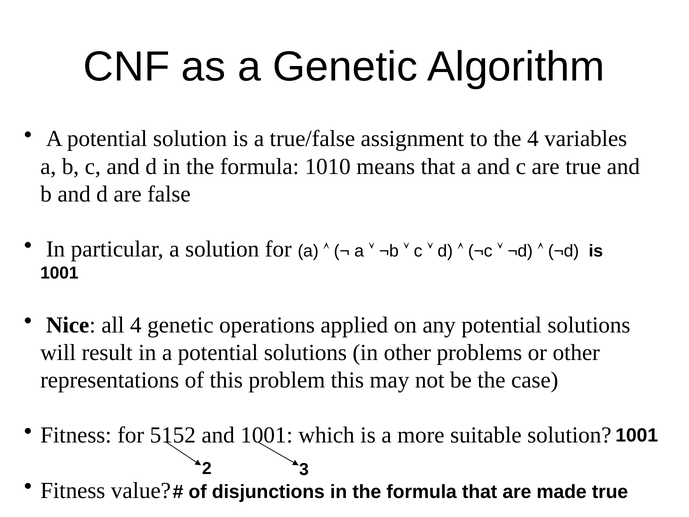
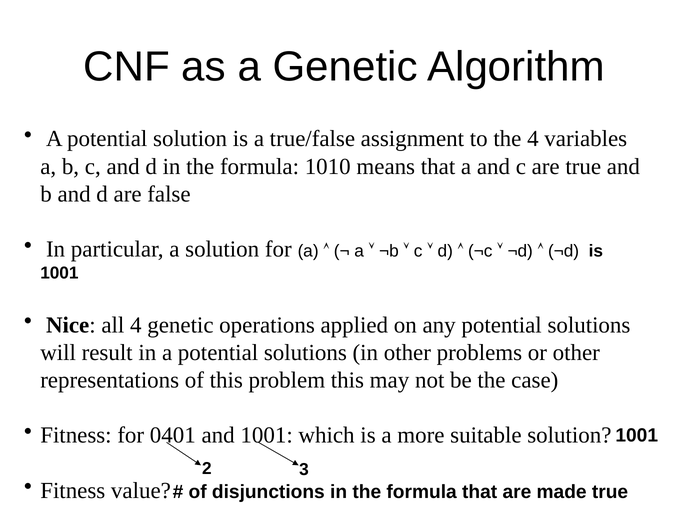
5152: 5152 -> 0401
